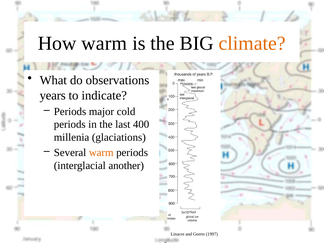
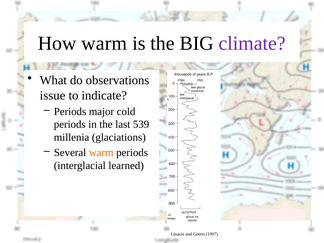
climate colour: orange -> purple
years: years -> issue
400: 400 -> 539
another: another -> learned
